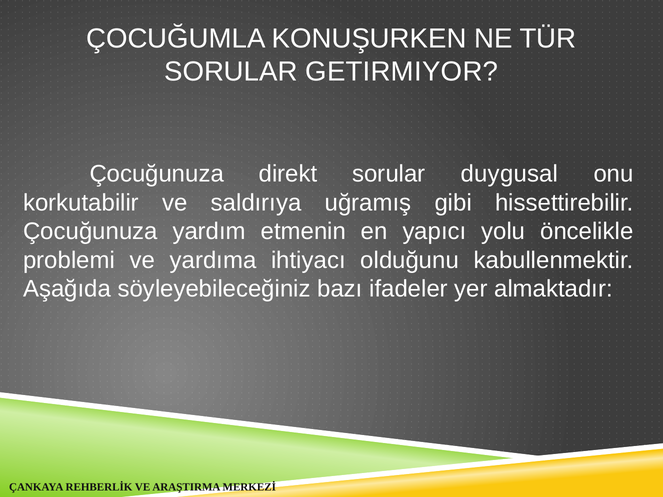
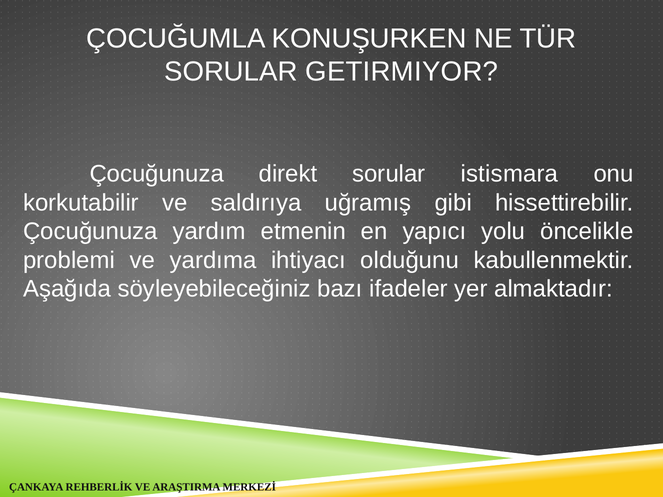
duygusal: duygusal -> istismara
